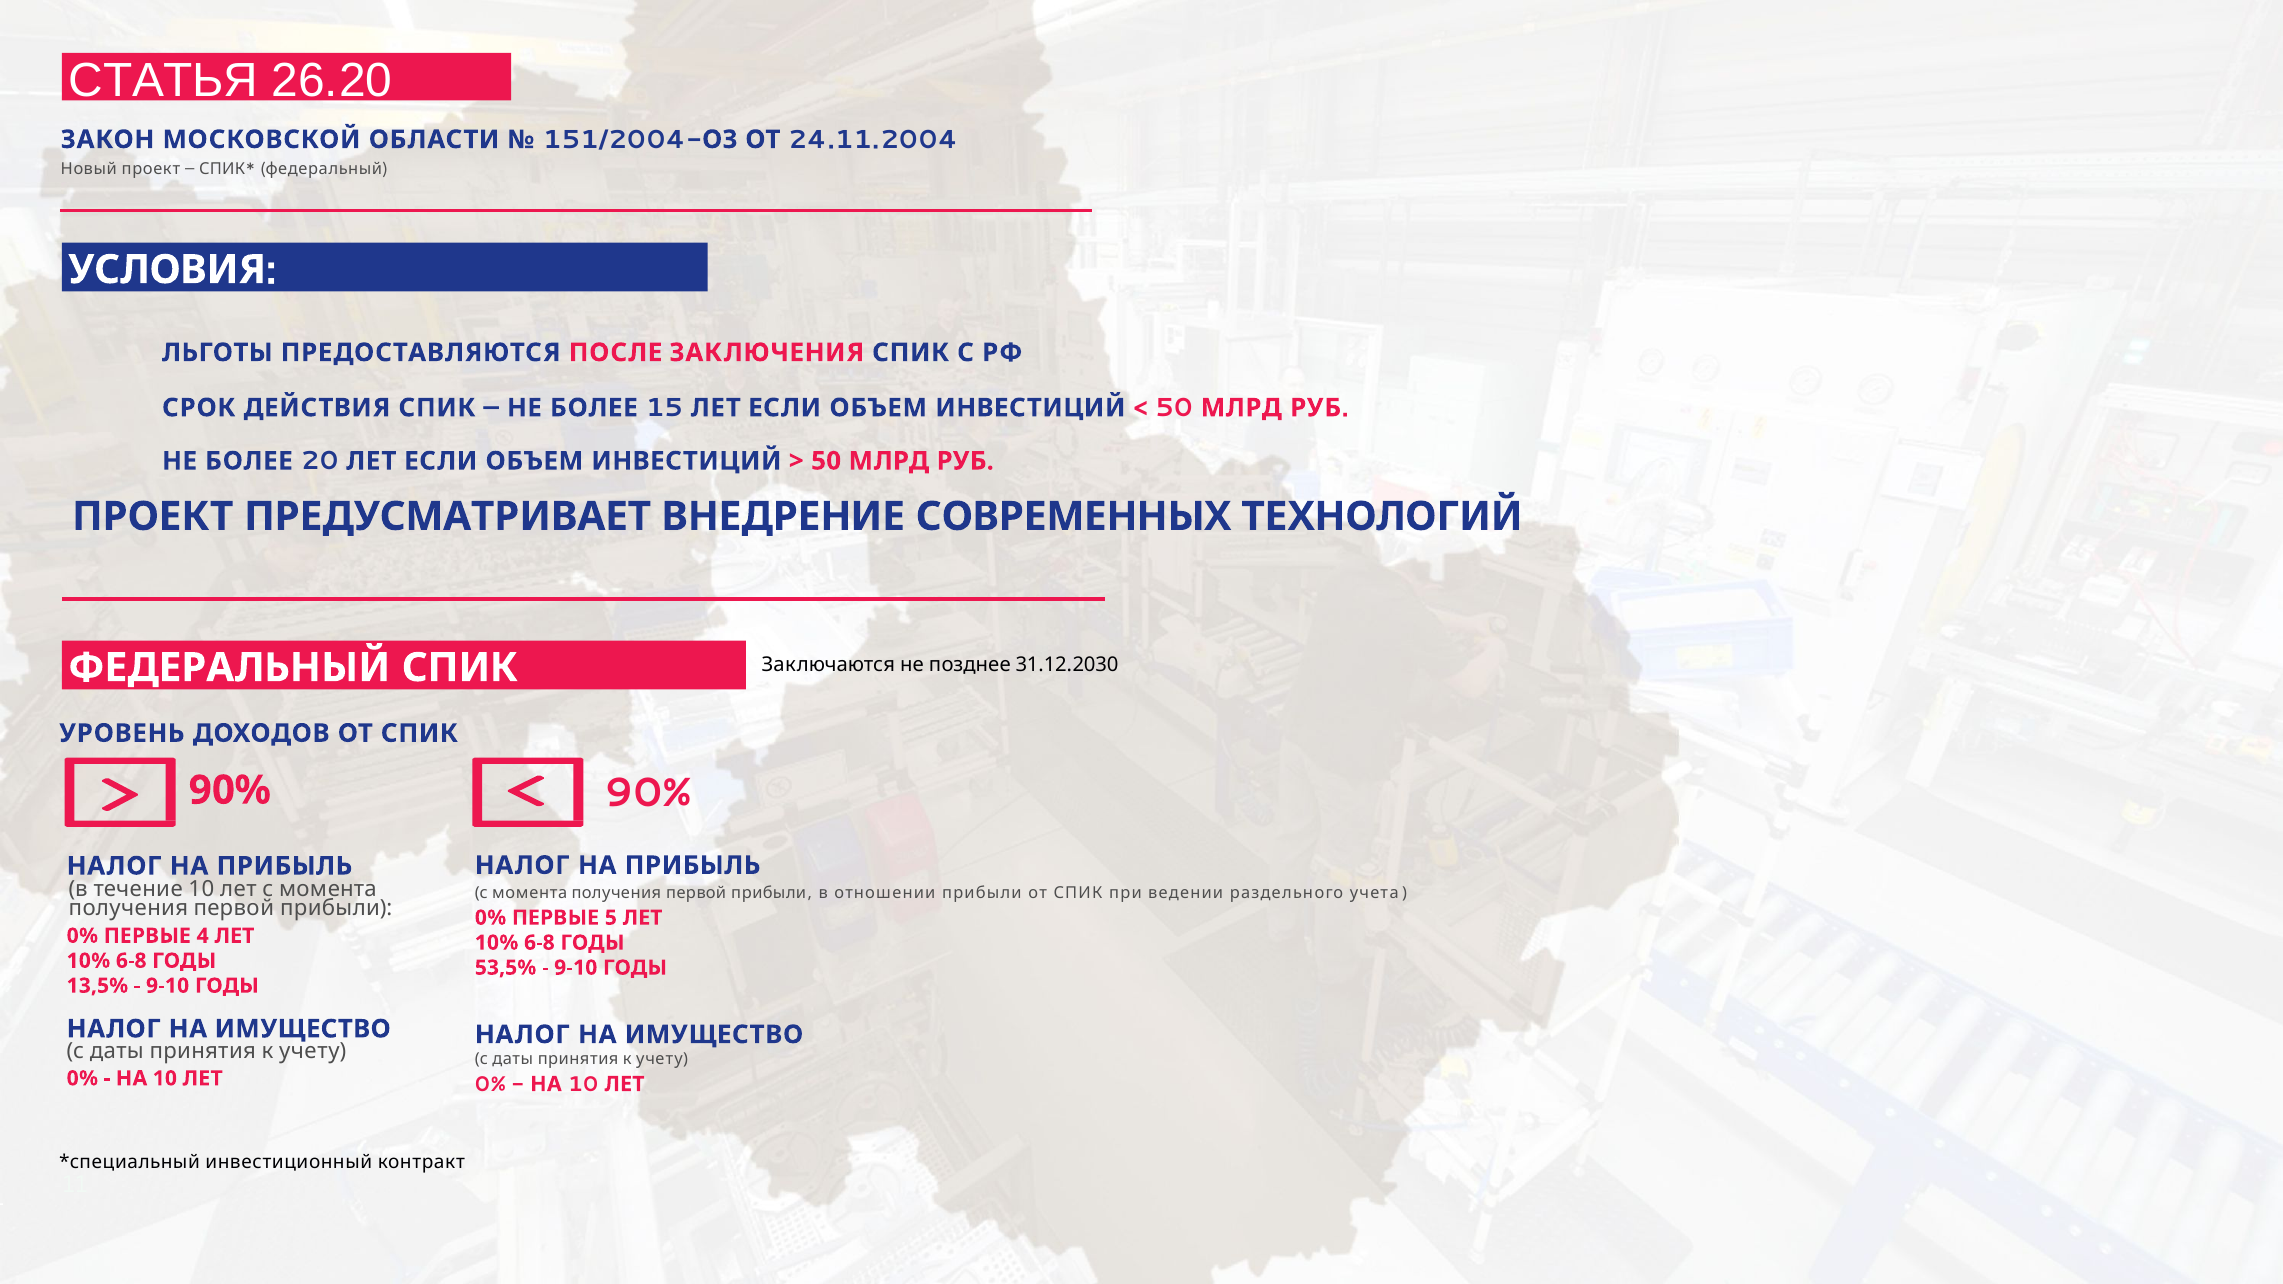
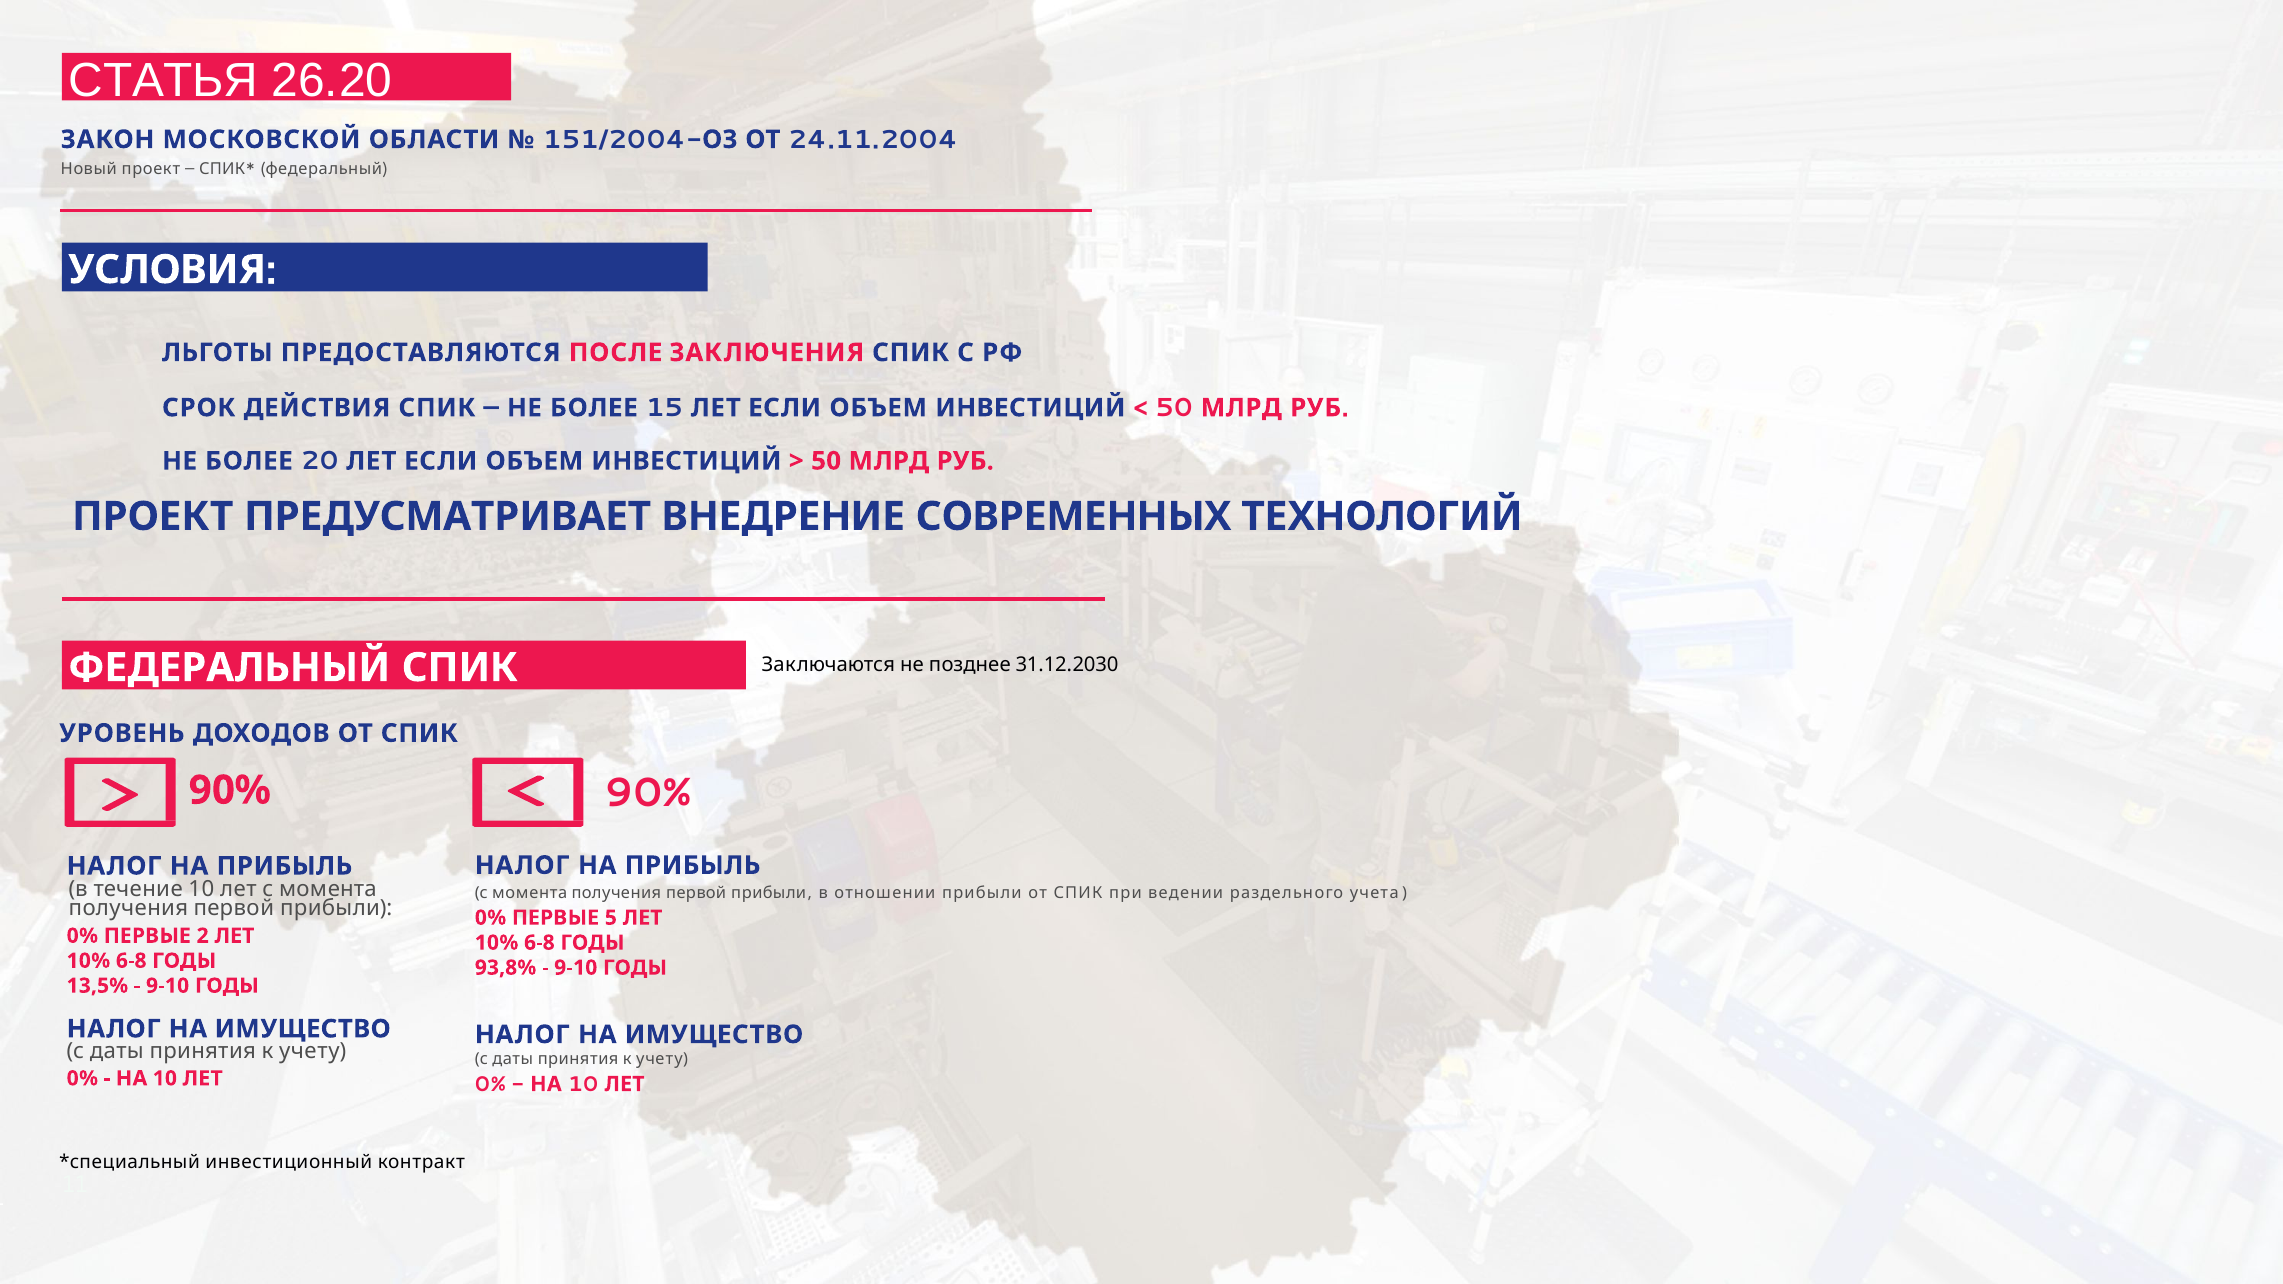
4: 4 -> 2
53,5%: 53,5% -> 93,8%
